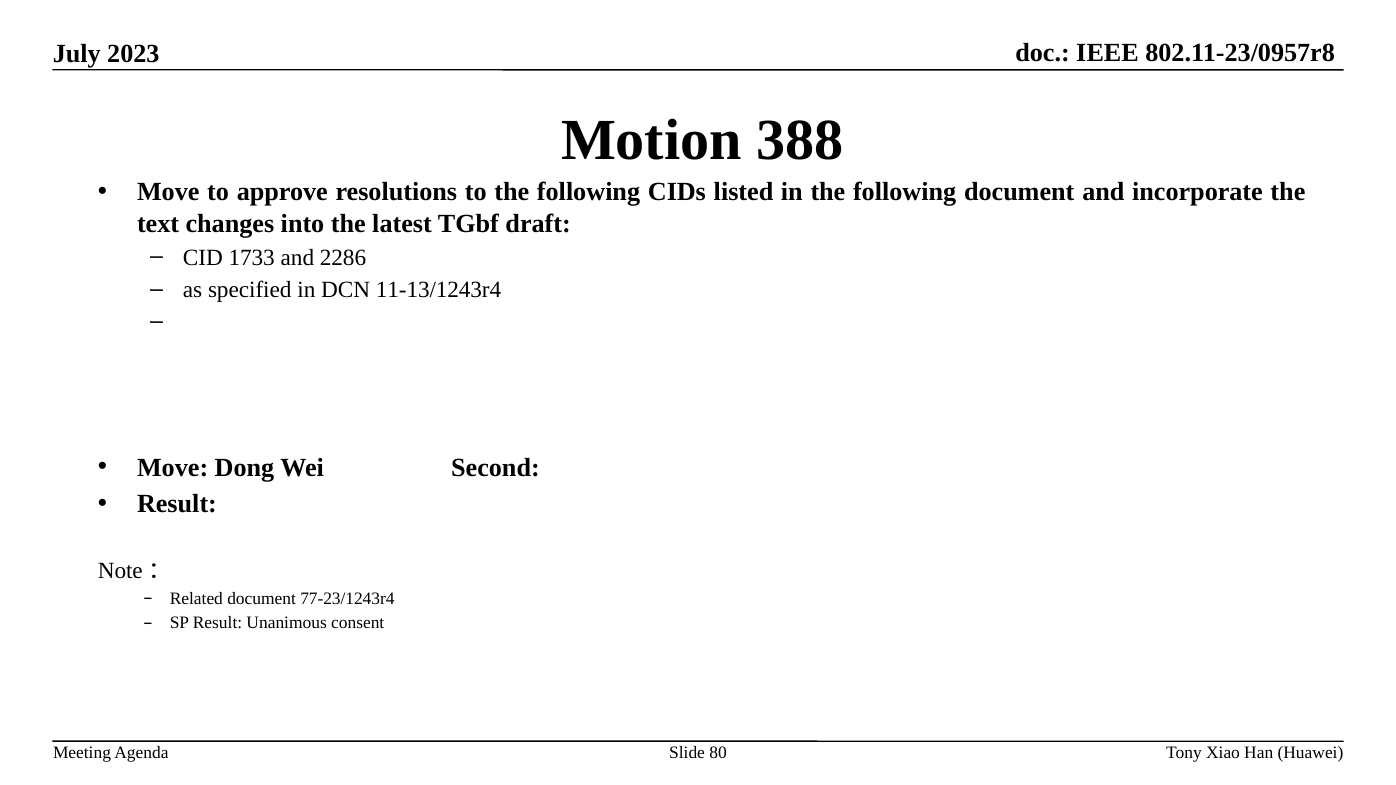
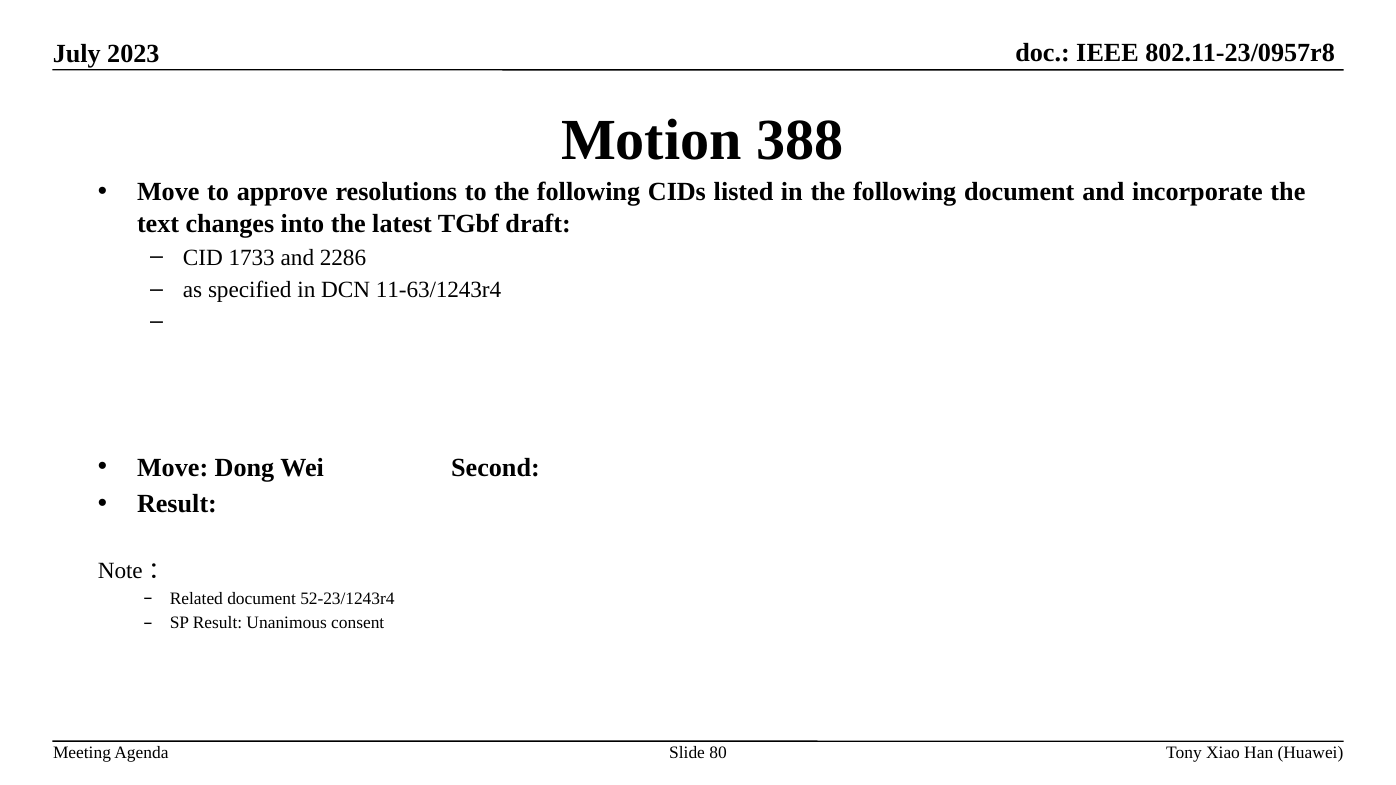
11-13/1243r4: 11-13/1243r4 -> 11-63/1243r4
77-23/1243r4: 77-23/1243r4 -> 52-23/1243r4
